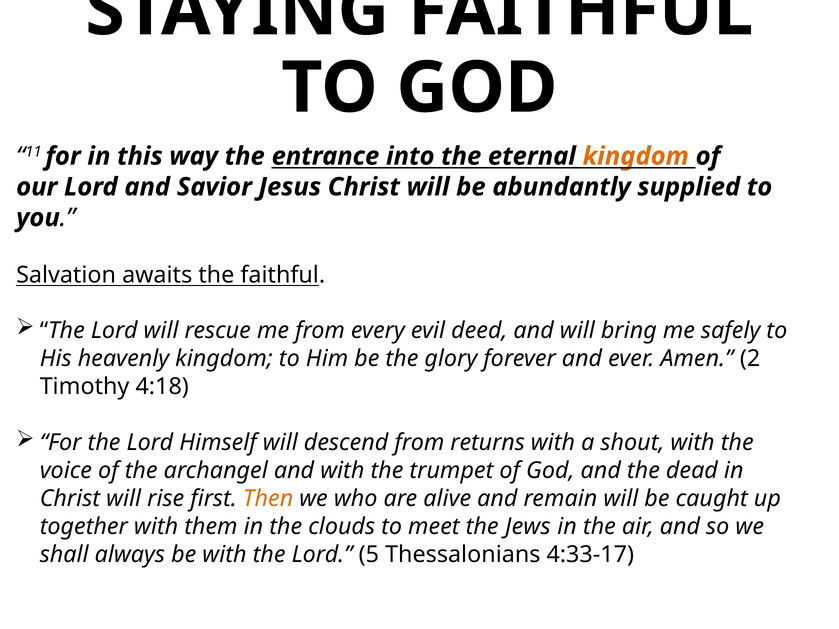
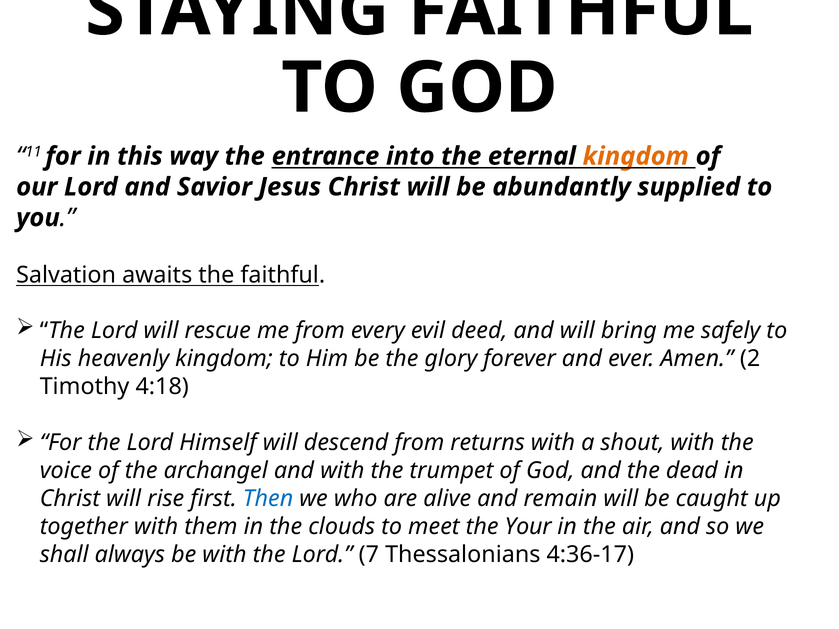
Then colour: orange -> blue
Jews: Jews -> Your
5: 5 -> 7
4:33-17: 4:33-17 -> 4:36-17
